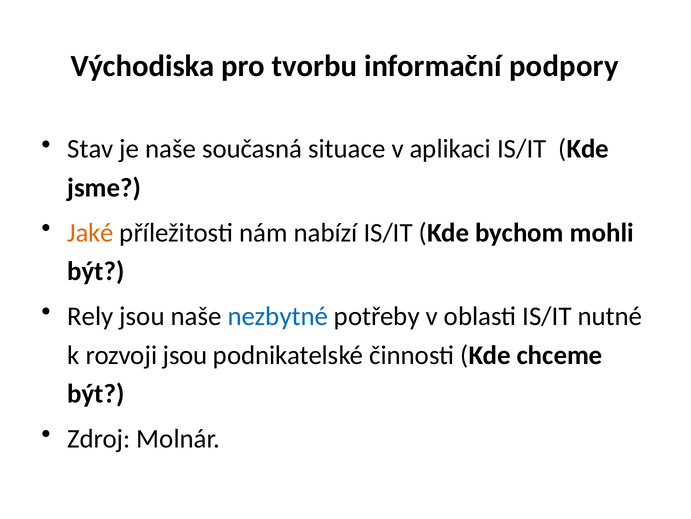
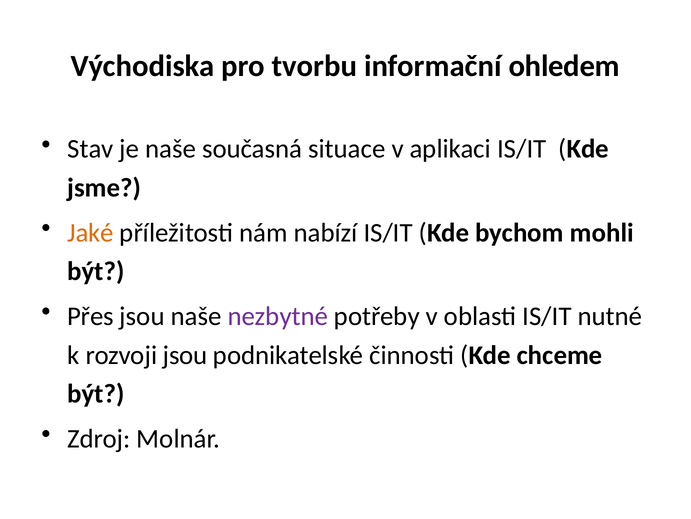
podpory: podpory -> ohledem
Rely: Rely -> Přes
nezbytné colour: blue -> purple
